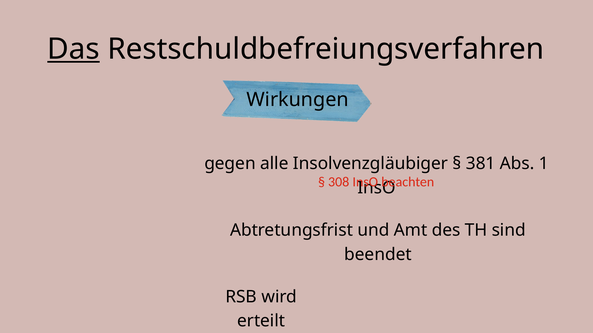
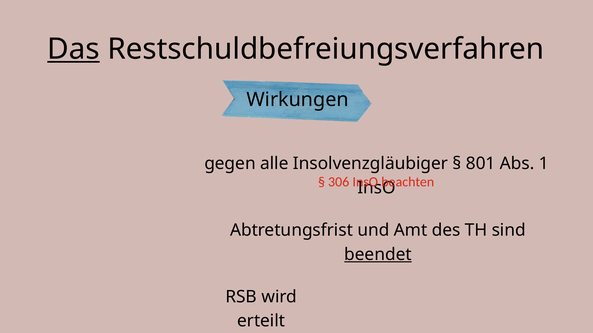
381: 381 -> 801
308: 308 -> 306
beendet underline: none -> present
